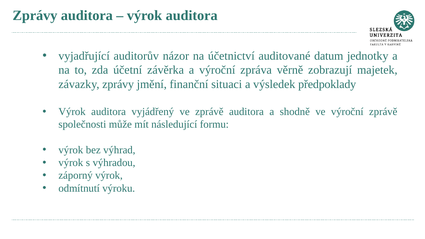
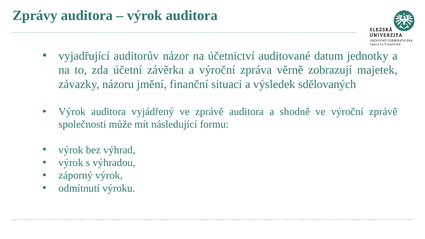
závazky zprávy: zprávy -> názoru
předpoklady: předpoklady -> sdělovaných
